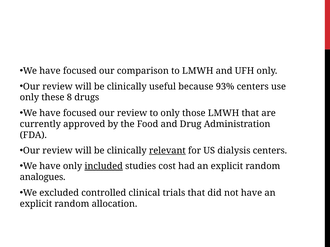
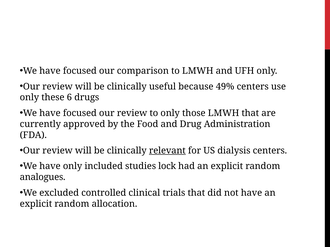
93%: 93% -> 49%
8: 8 -> 6
included underline: present -> none
cost: cost -> lock
